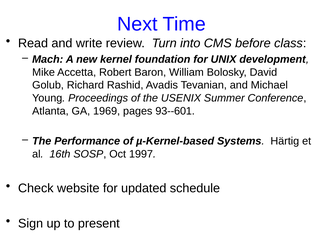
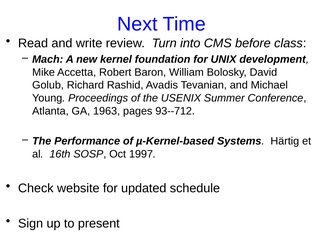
1969: 1969 -> 1963
93--601: 93--601 -> 93--712
